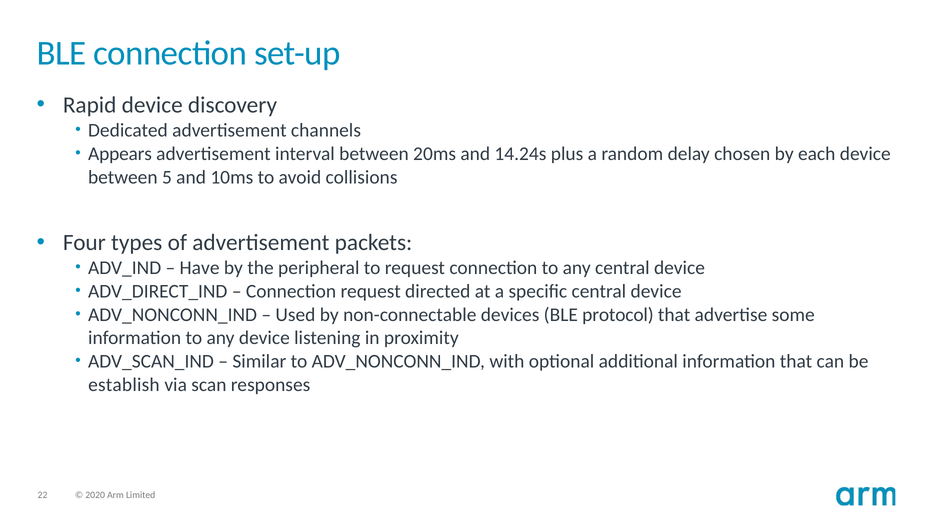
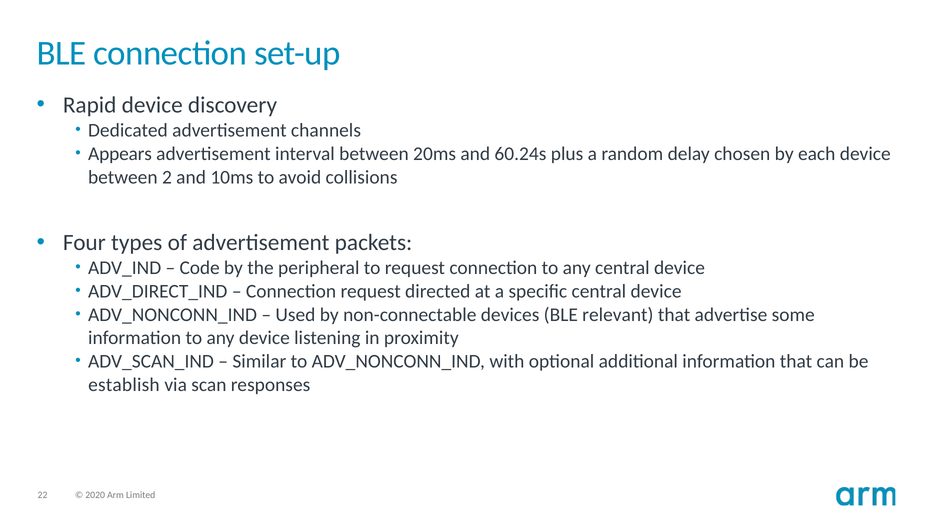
14.24s: 14.24s -> 60.24s
5: 5 -> 2
Have: Have -> Code
protocol: protocol -> relevant
